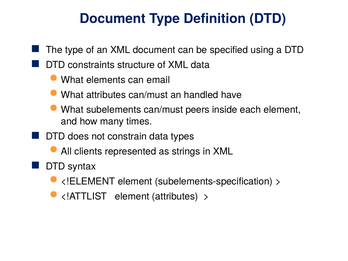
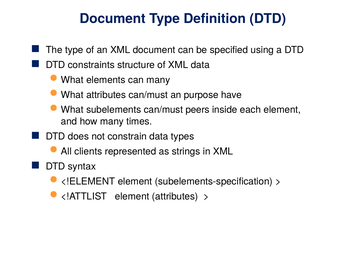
can email: email -> many
handled: handled -> purpose
